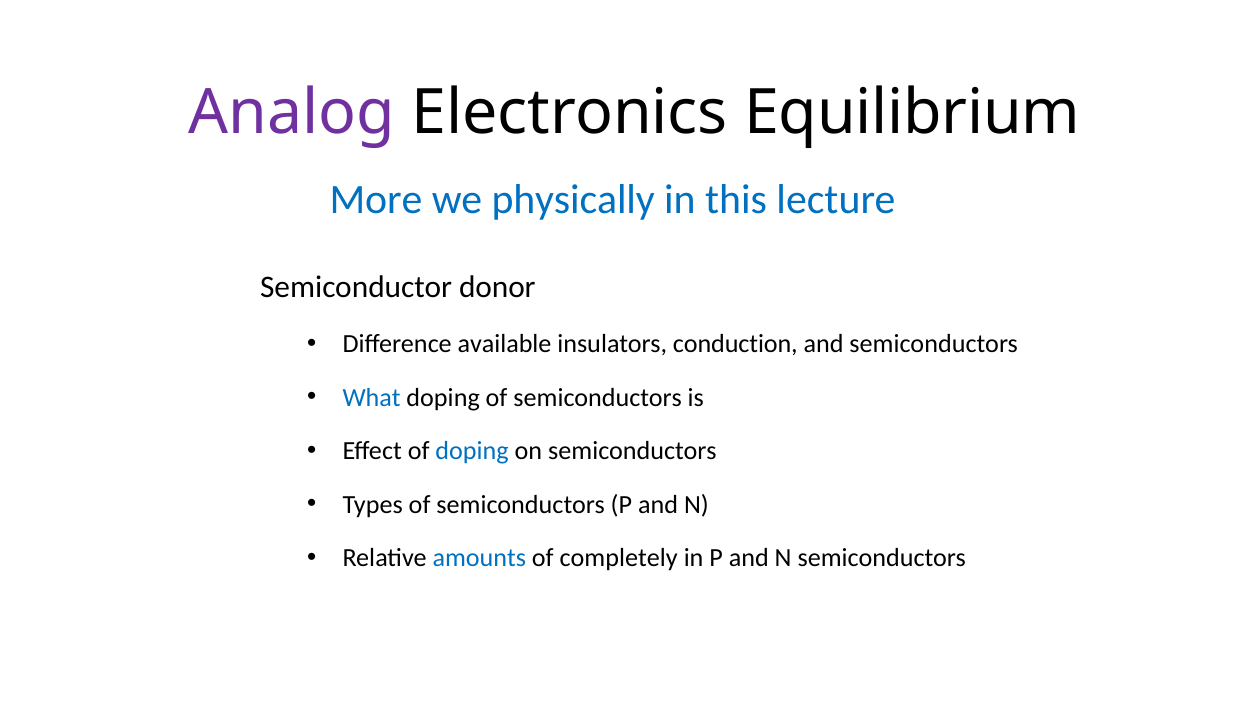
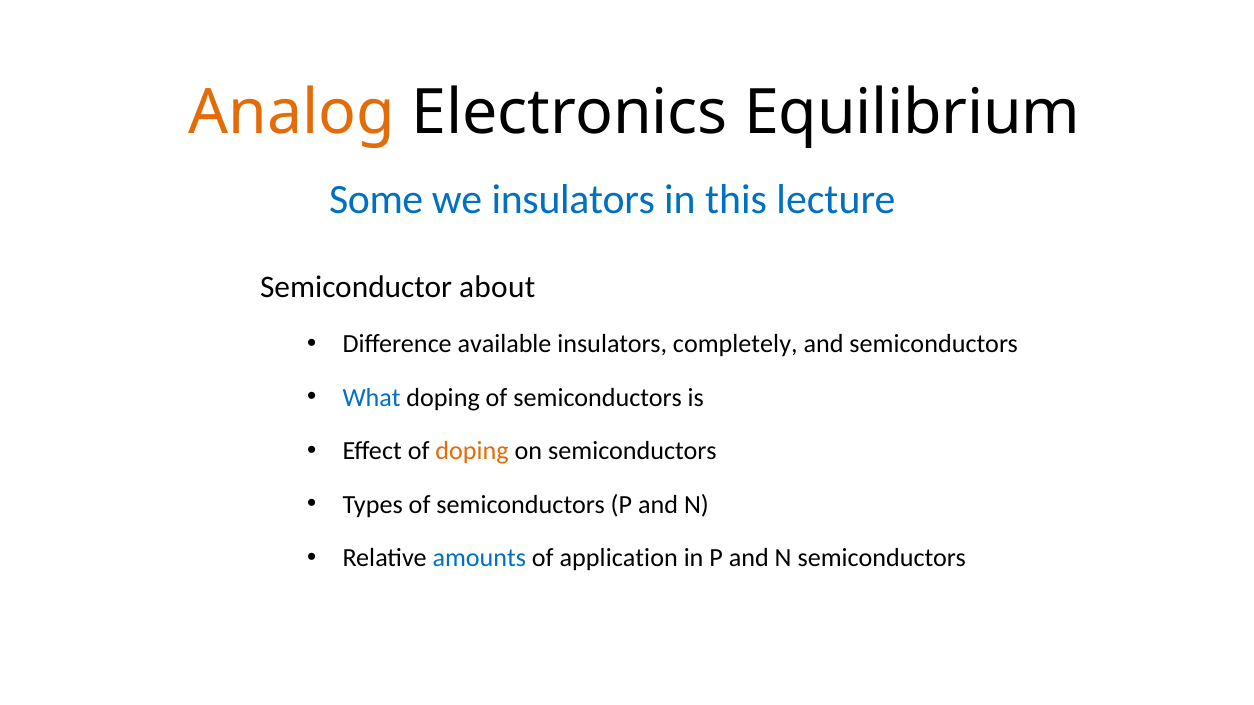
Analog colour: purple -> orange
More: More -> Some
we physically: physically -> insulators
donor: donor -> about
conduction: conduction -> completely
doping at (472, 451) colour: blue -> orange
completely: completely -> application
